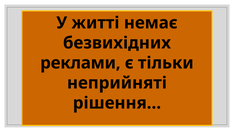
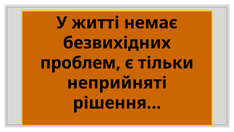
реклами: реклами -> проблем
